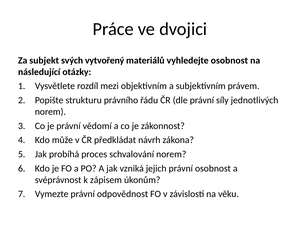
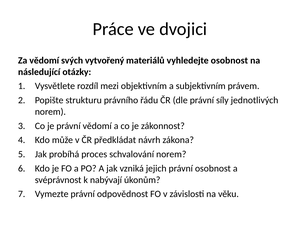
Za subjekt: subjekt -> vědomí
zápisem: zápisem -> nabývají
